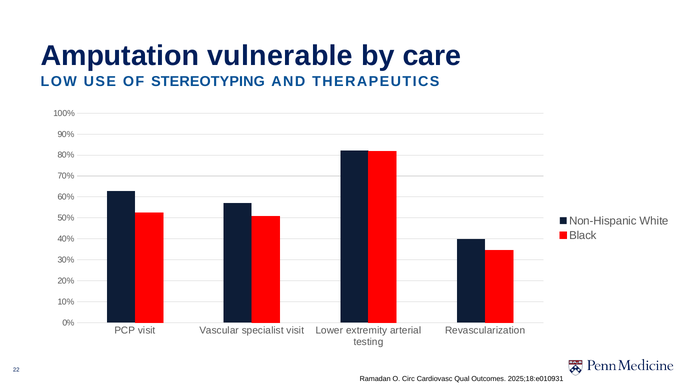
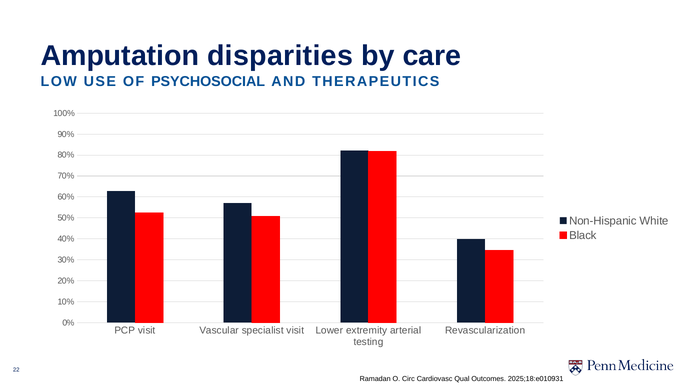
vulnerable: vulnerable -> disparities
STEREOTYPING: STEREOTYPING -> PSYCHOSOCIAL
